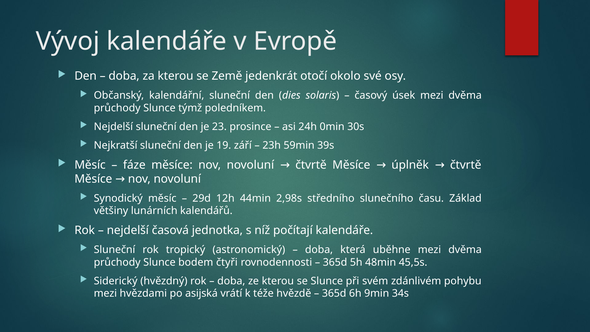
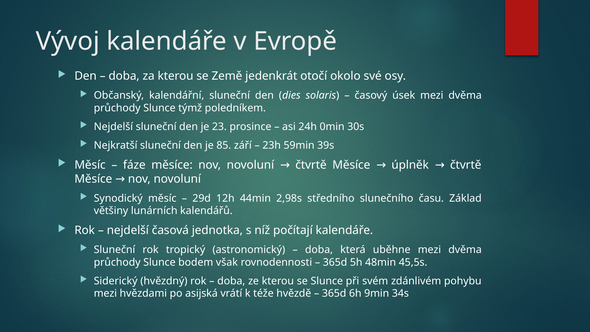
19: 19 -> 85
čtyři: čtyři -> však
